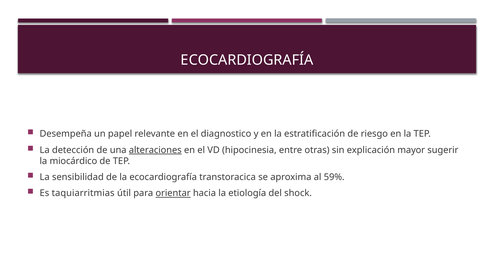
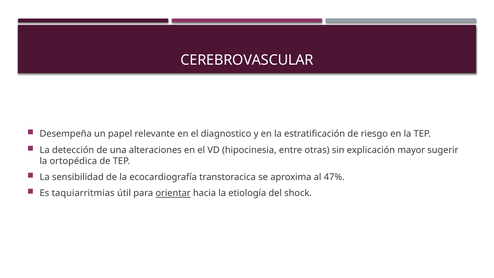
ECOCARDIOGRAFÍA at (247, 60): ECOCARDIOGRAFÍA -> CEREBROVASCULAR
alteraciones underline: present -> none
miocárdico: miocárdico -> ortopédica
59%: 59% -> 47%
